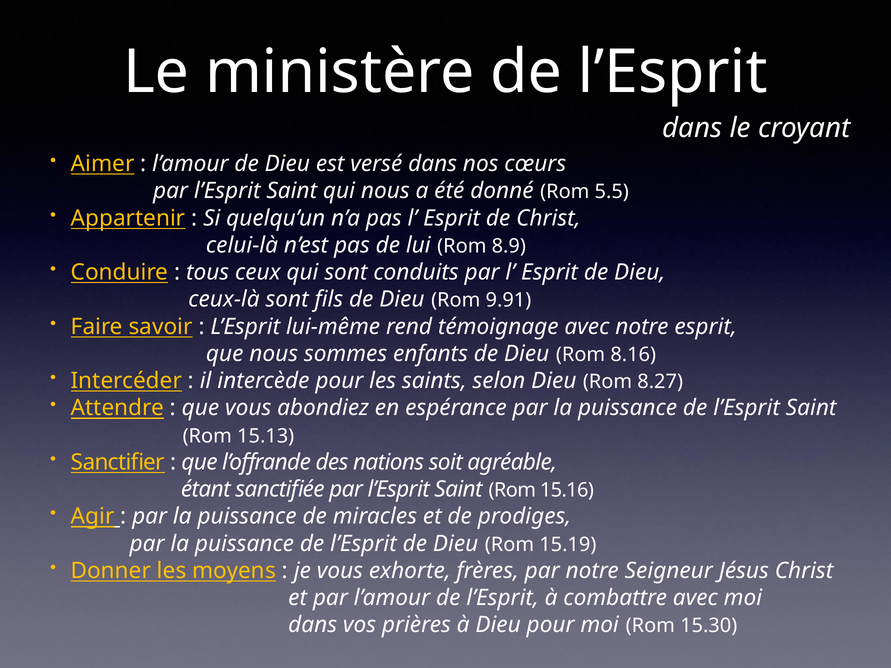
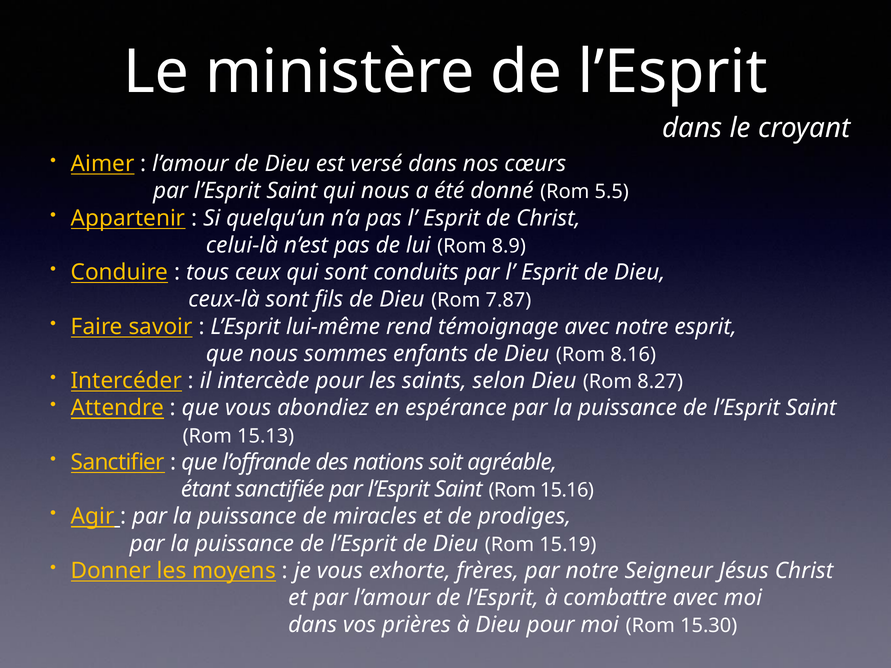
9.91: 9.91 -> 7.87
